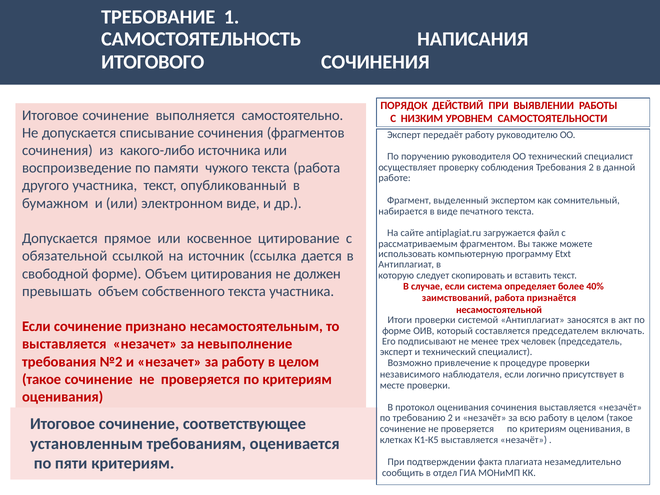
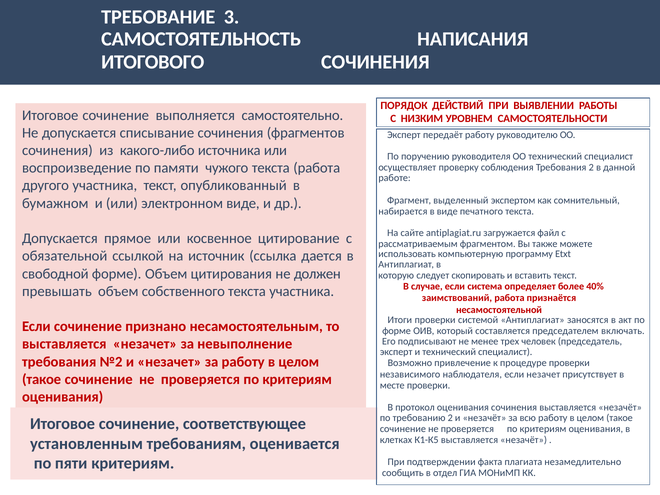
1: 1 -> 3
если логично: логично -> незачет
